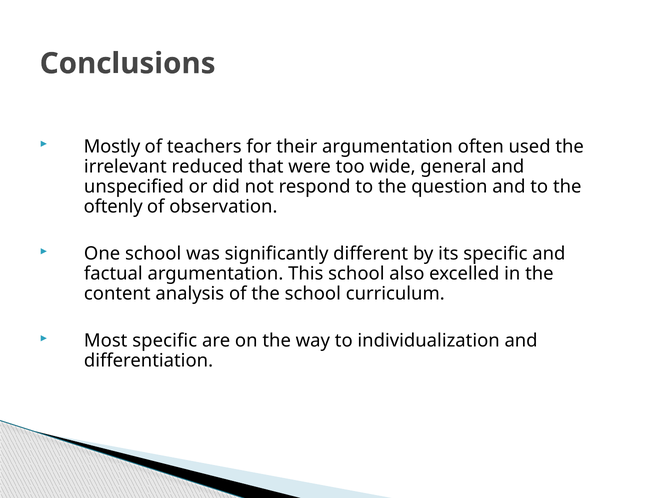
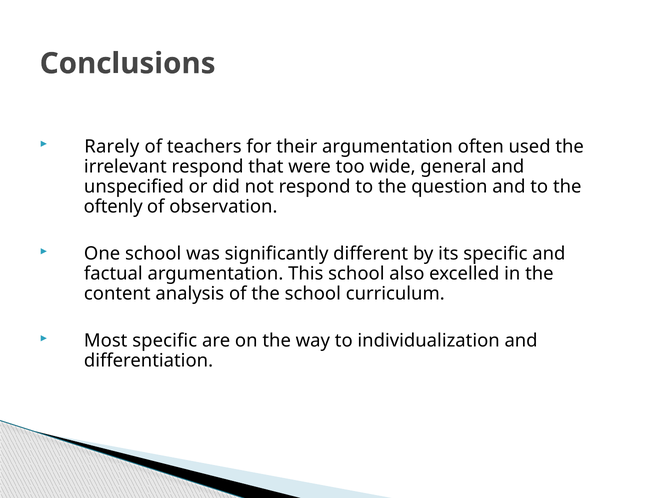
Mostly: Mostly -> Rarely
irrelevant reduced: reduced -> respond
